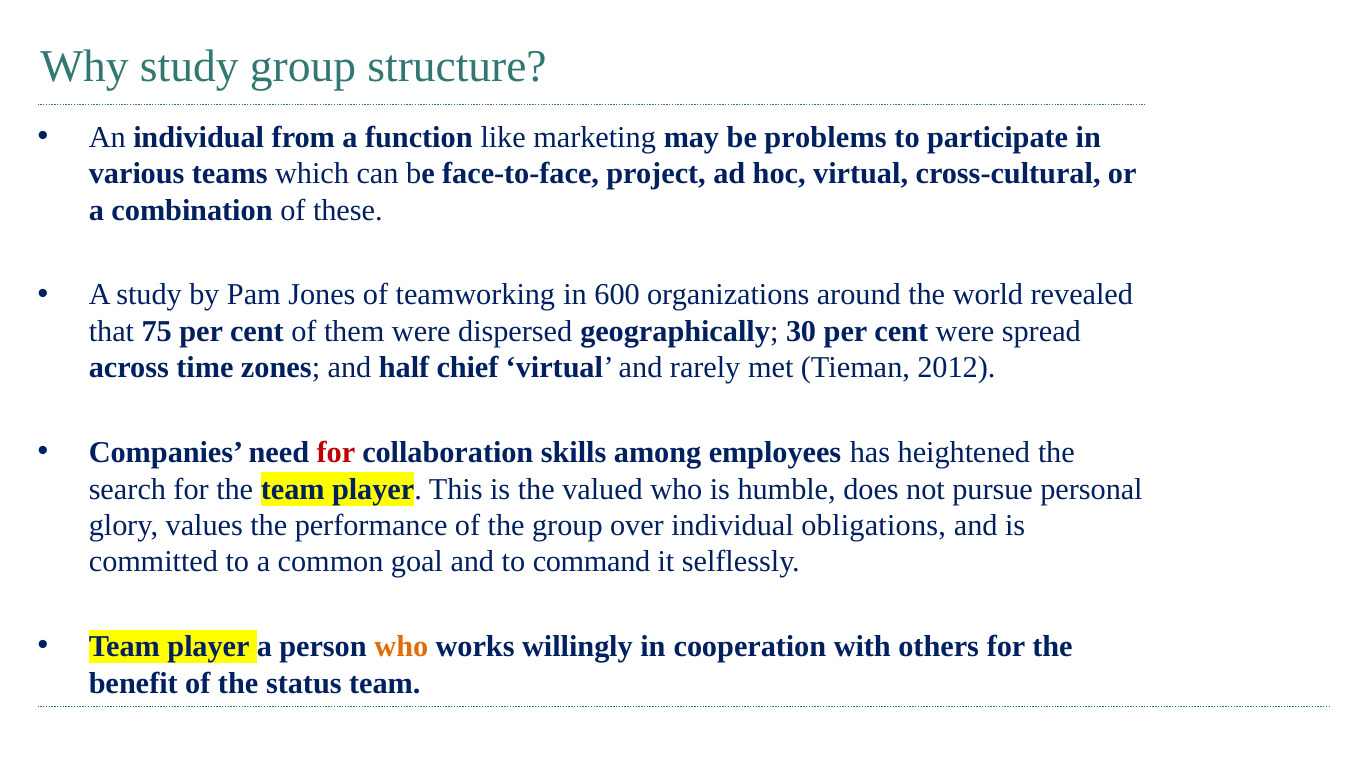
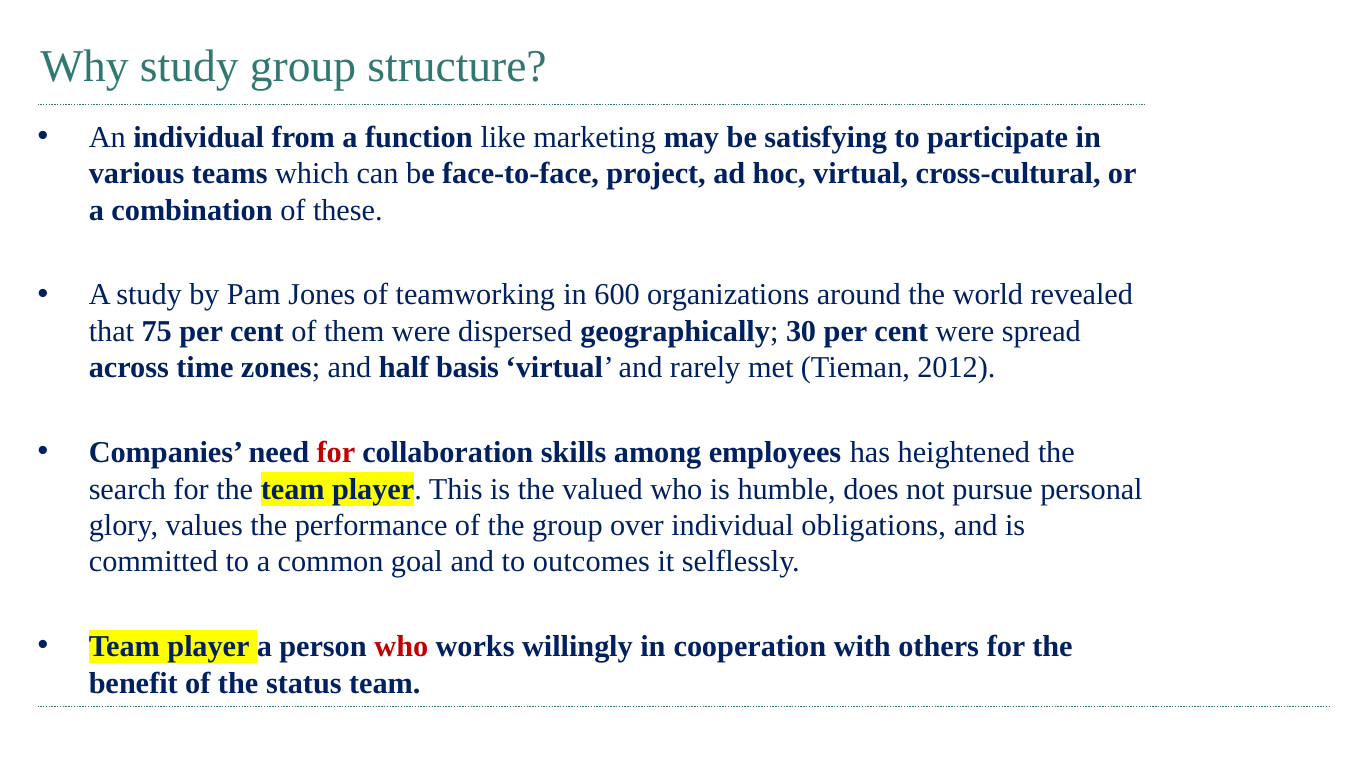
problems: problems -> satisfying
chief: chief -> basis
command: command -> outcomes
who at (401, 647) colour: orange -> red
